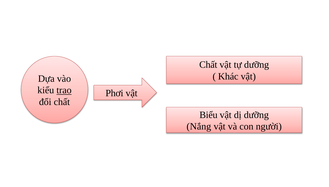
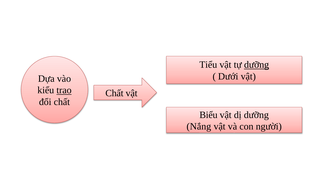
Chất at (208, 65): Chất -> Tiểu
dưỡng at (257, 65) underline: none -> present
Khác: Khác -> Dưới
Phơi at (114, 93): Phơi -> Chất
